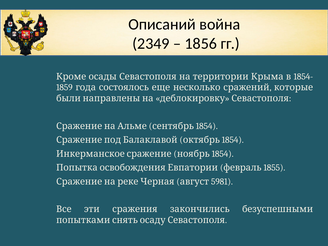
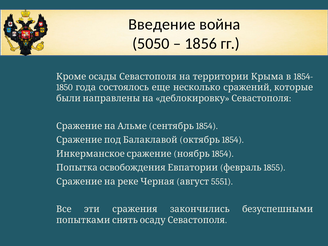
Описаний: Описаний -> Введение
2349: 2349 -> 5050
1859: 1859 -> 1850
5981: 5981 -> 5551
